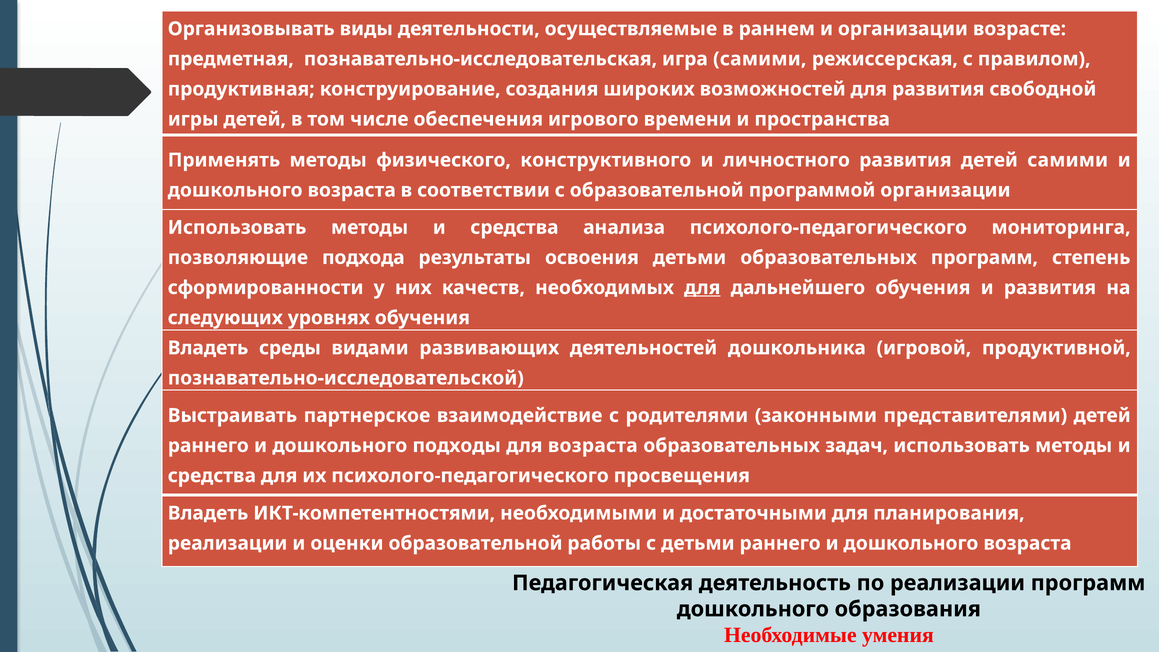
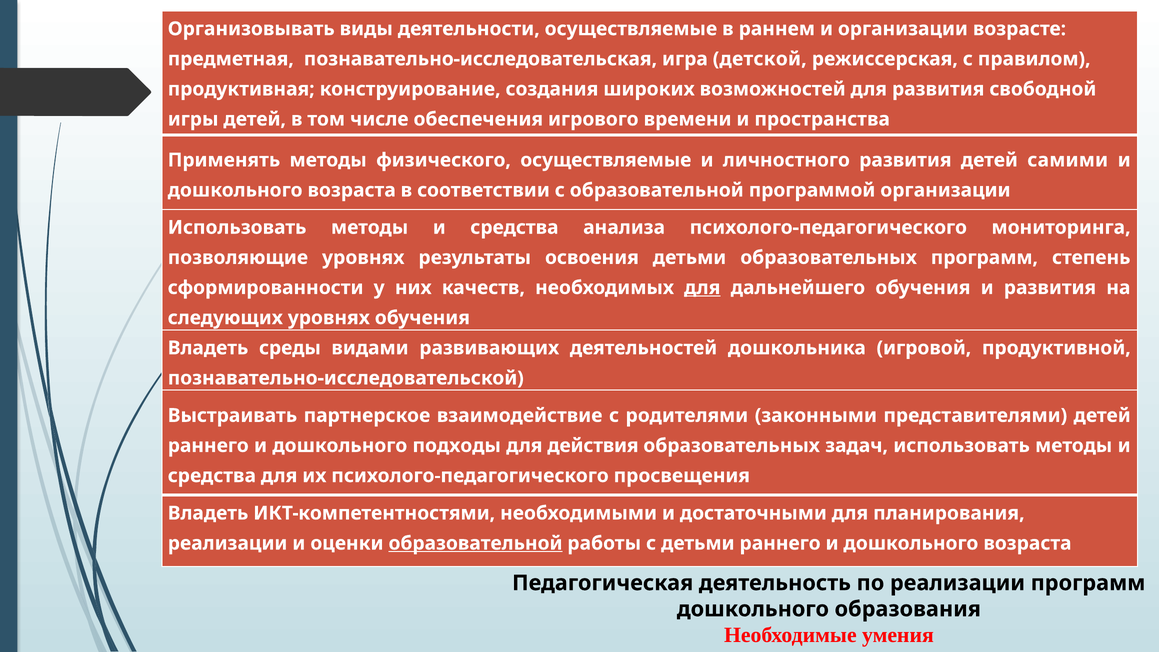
игра самими: самими -> детской
физического конструктивного: конструктивного -> осуществляемые
позволяющие подхода: подхода -> уровнях
для возраста: возраста -> действия
образовательной at (475, 543) underline: none -> present
